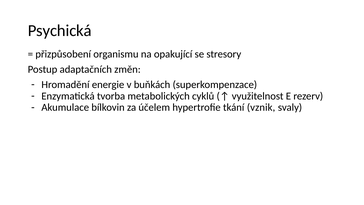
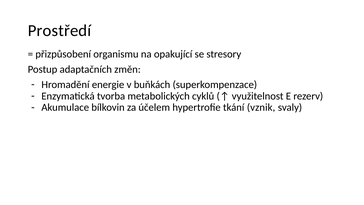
Psychická: Psychická -> Prostředí
